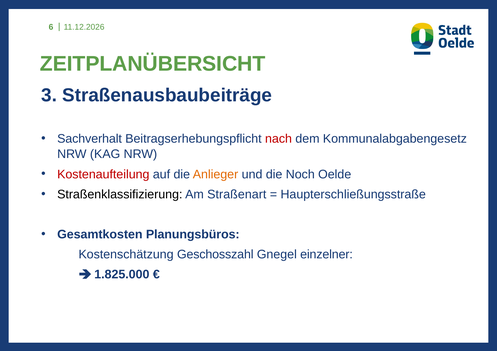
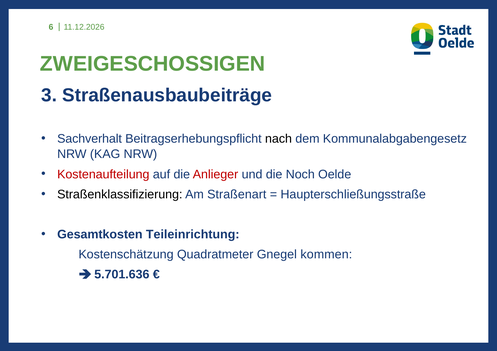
ZEITPLANÜBERSICHT: ZEITPLANÜBERSICHT -> ZWEIGESCHOSSIGEN
nach colour: red -> black
Anlieger colour: orange -> red
Planungsbüros: Planungsbüros -> Teileinrichtung
Geschosszahl: Geschosszahl -> Quadratmeter
einzelner: einzelner -> kommen
1.825.000: 1.825.000 -> 5.701.636
